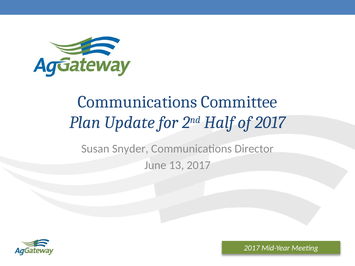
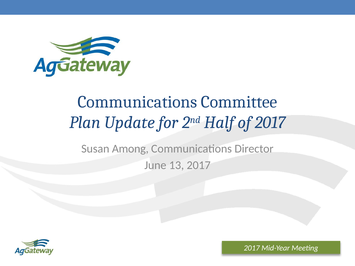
Snyder: Snyder -> Among
